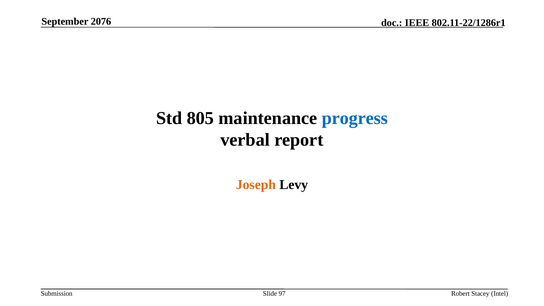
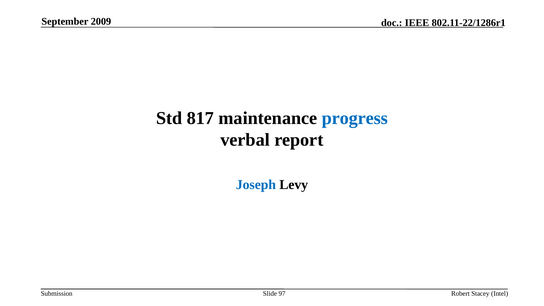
2076: 2076 -> 2009
805: 805 -> 817
Joseph colour: orange -> blue
